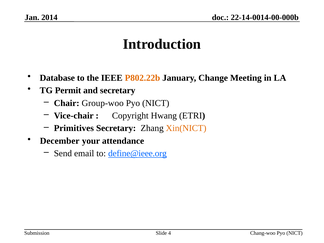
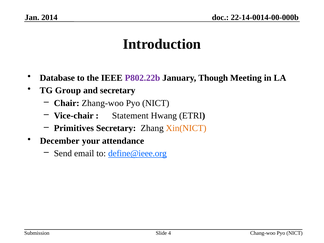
P802.22b colour: orange -> purple
Change: Change -> Though
Permit: Permit -> Group
Group-woo: Group-woo -> Zhang-woo
Copyright: Copyright -> Statement
